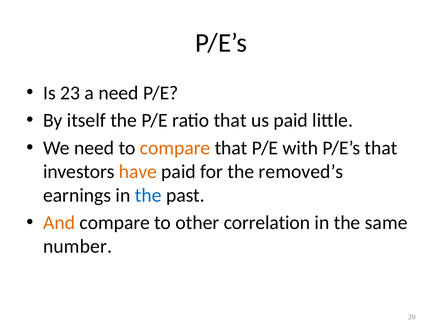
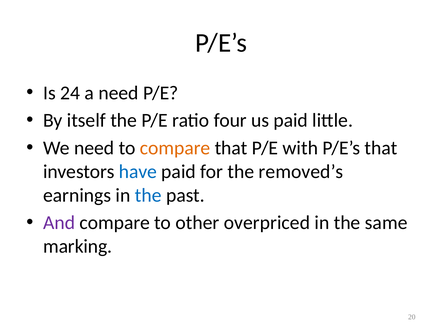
23: 23 -> 24
ratio that: that -> four
have colour: orange -> blue
And colour: orange -> purple
correlation: correlation -> overpriced
number: number -> marking
